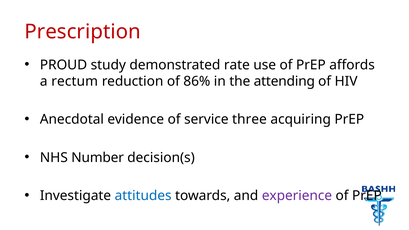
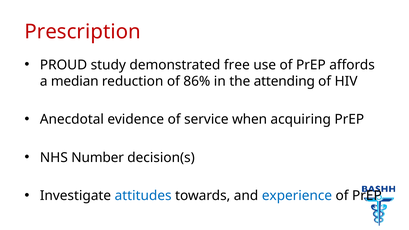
rate: rate -> free
rectum: rectum -> median
three: three -> when
experience colour: purple -> blue
